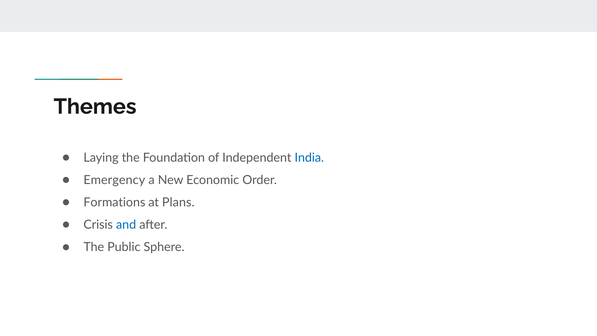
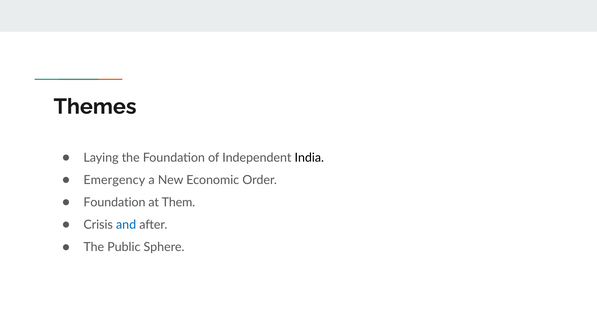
India colour: blue -> black
Formations at (114, 202): Formations -> Foundation
Plans: Plans -> Them
